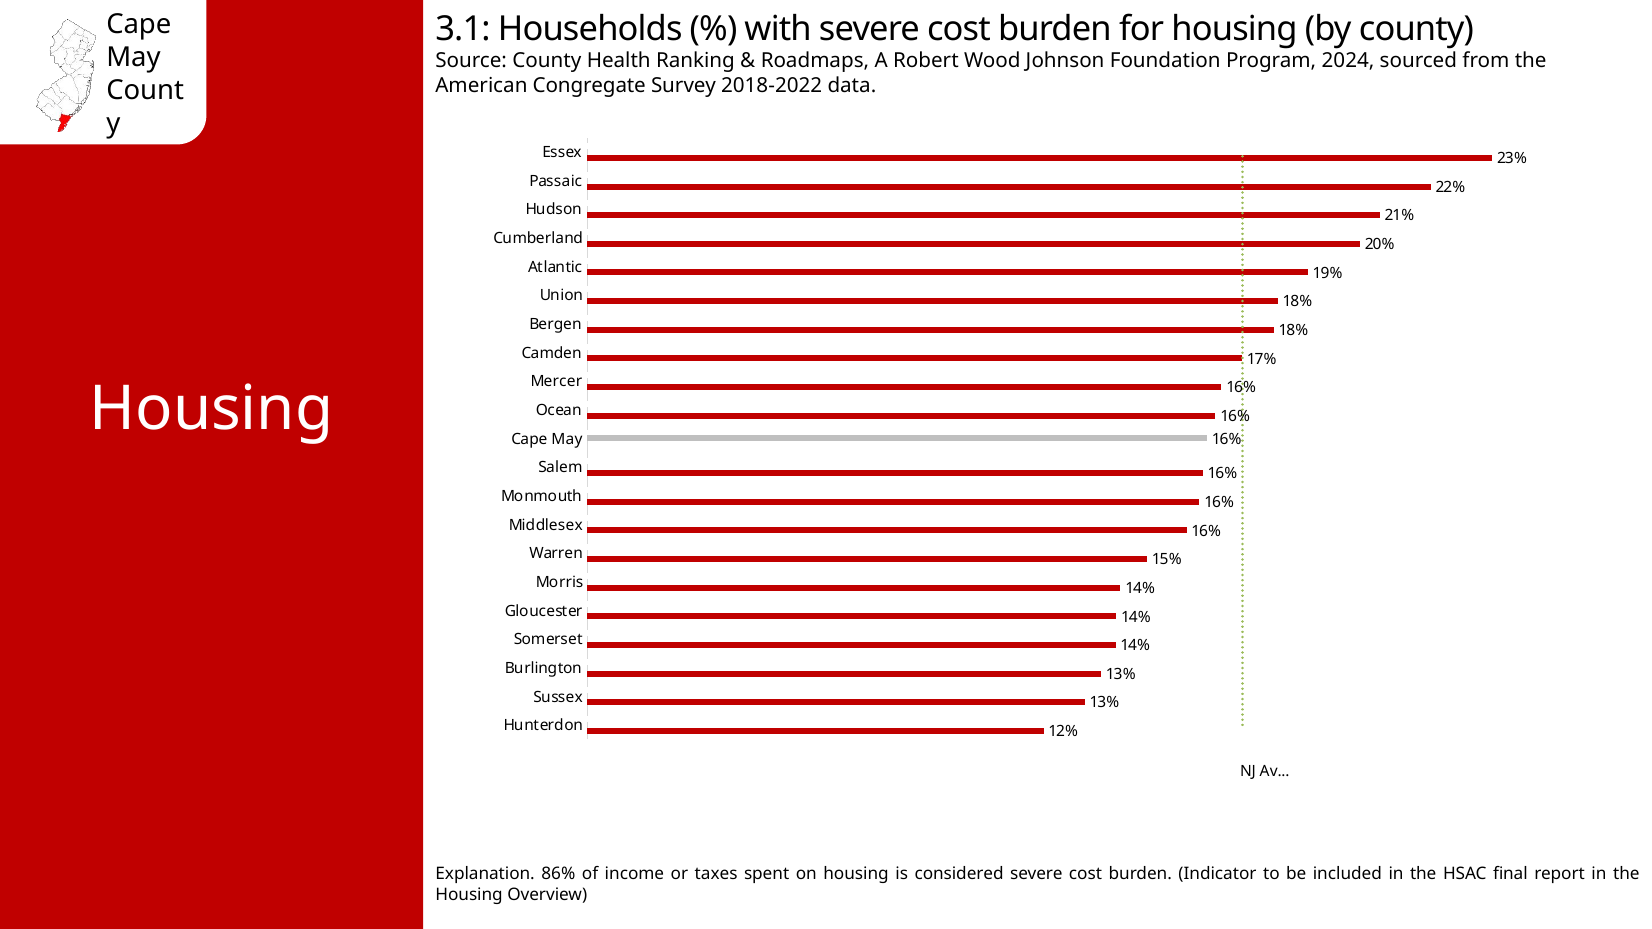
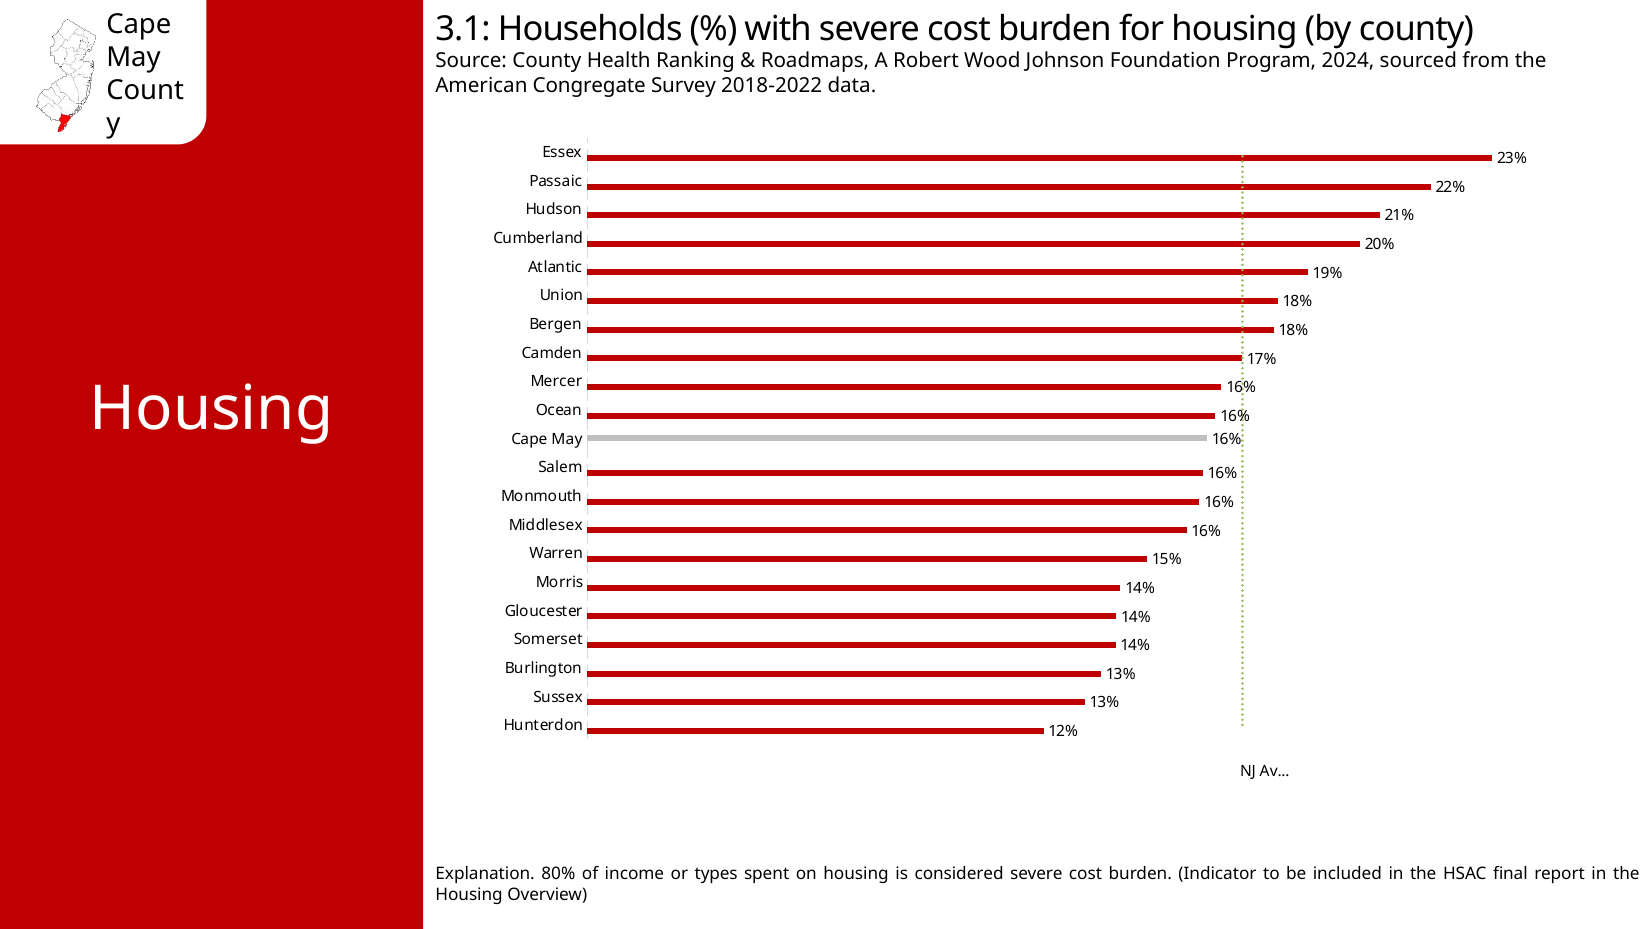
86%: 86% -> 80%
taxes: taxes -> types
